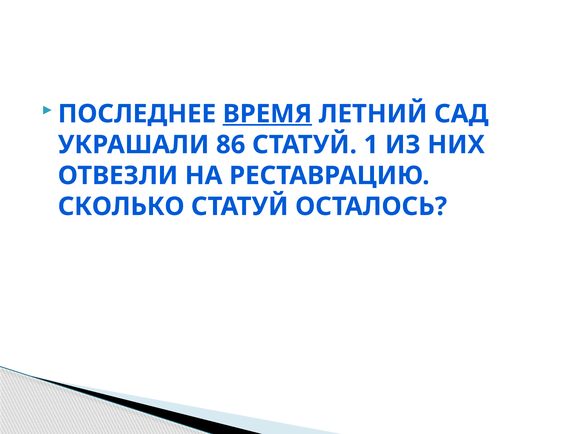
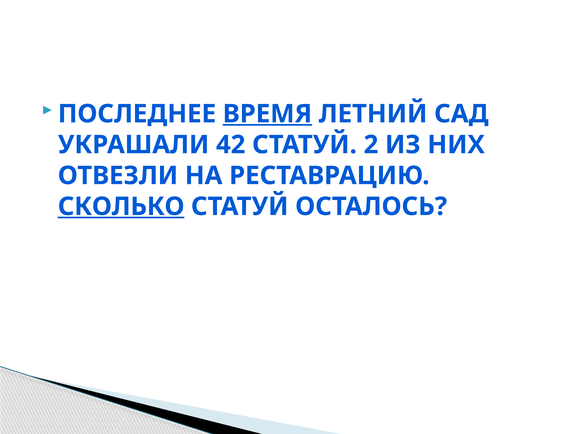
86: 86 -> 42
1: 1 -> 2
СКОЛЬКО underline: none -> present
